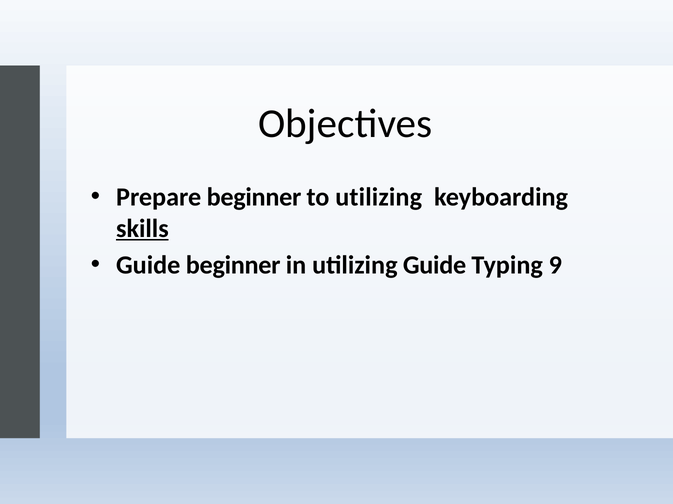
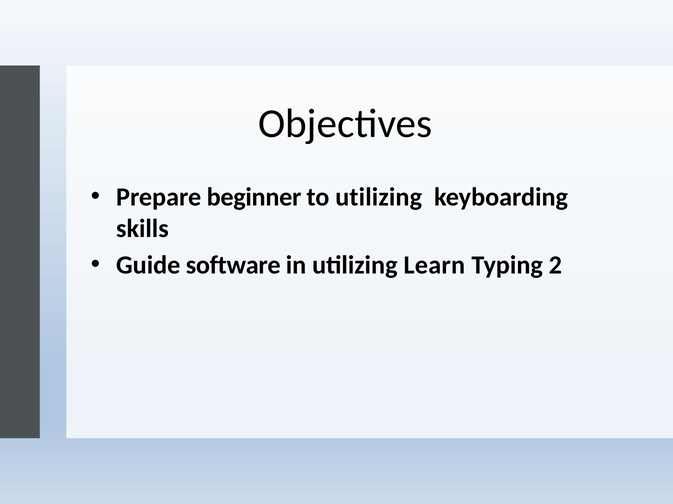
skills underline: present -> none
Guide beginner: beginner -> software
utilizing Guide: Guide -> Learn
9: 9 -> 2
